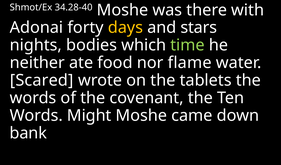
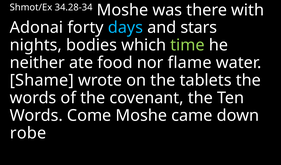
34.28-40: 34.28-40 -> 34.28-34
days colour: yellow -> light blue
Scared: Scared -> Shame
Might: Might -> Come
bank: bank -> robe
